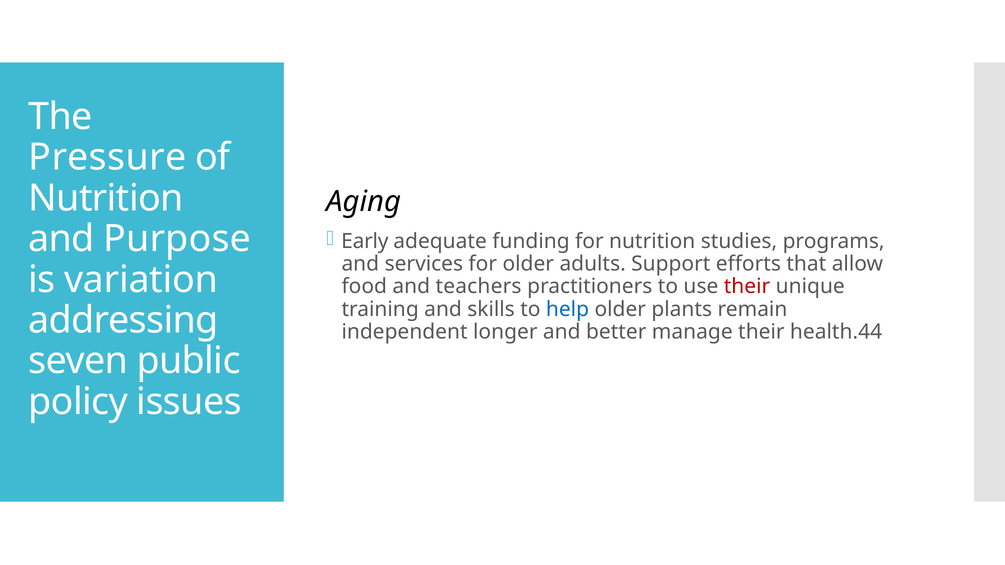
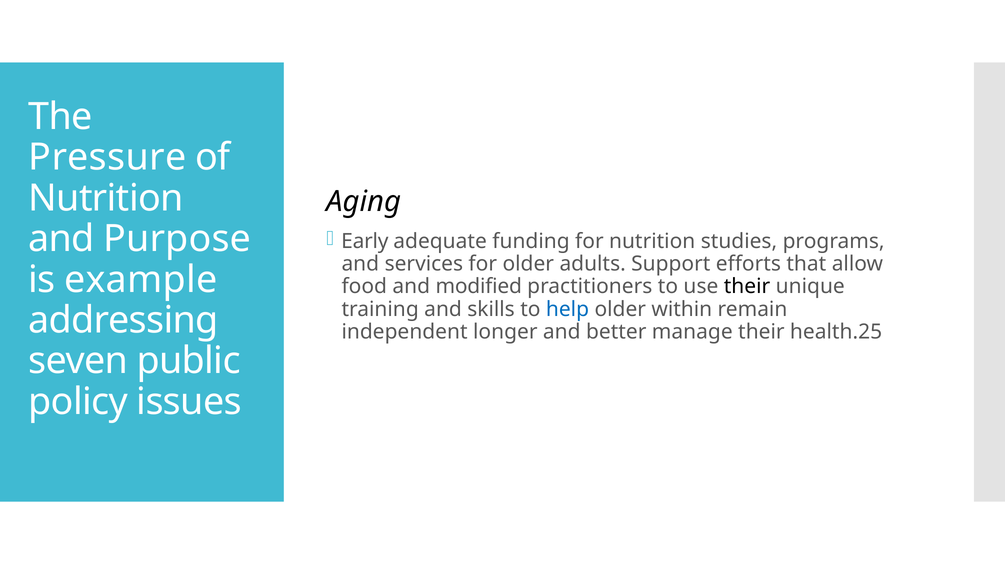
variation: variation -> example
teachers: teachers -> modified
their at (747, 287) colour: red -> black
plants: plants -> within
health.44: health.44 -> health.25
